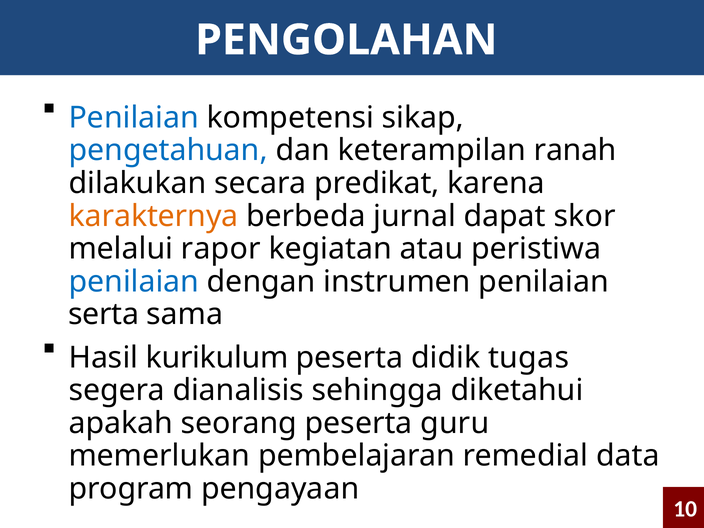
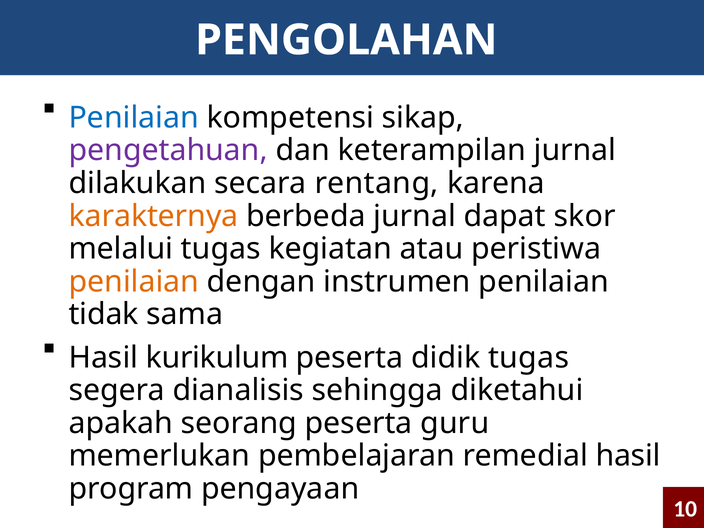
pengetahuan colour: blue -> purple
keterampilan ranah: ranah -> jurnal
predikat: predikat -> rentang
melalui rapor: rapor -> tugas
penilaian at (134, 282) colour: blue -> orange
serta: serta -> tidak
remedial data: data -> hasil
